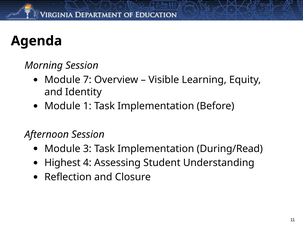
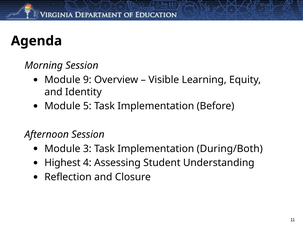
7: 7 -> 9
1: 1 -> 5
During/Read: During/Read -> During/Both
